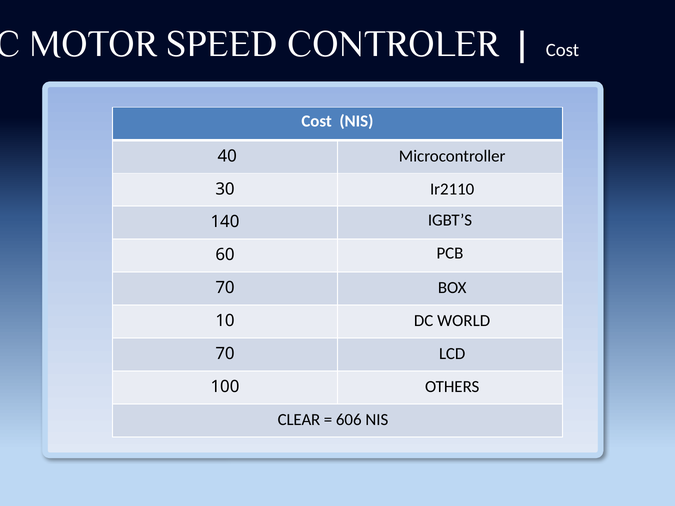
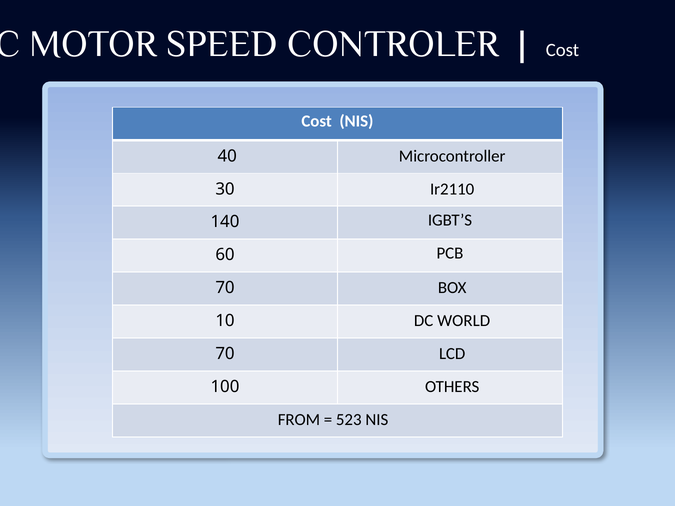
CLEAR: CLEAR -> FROM
606: 606 -> 523
